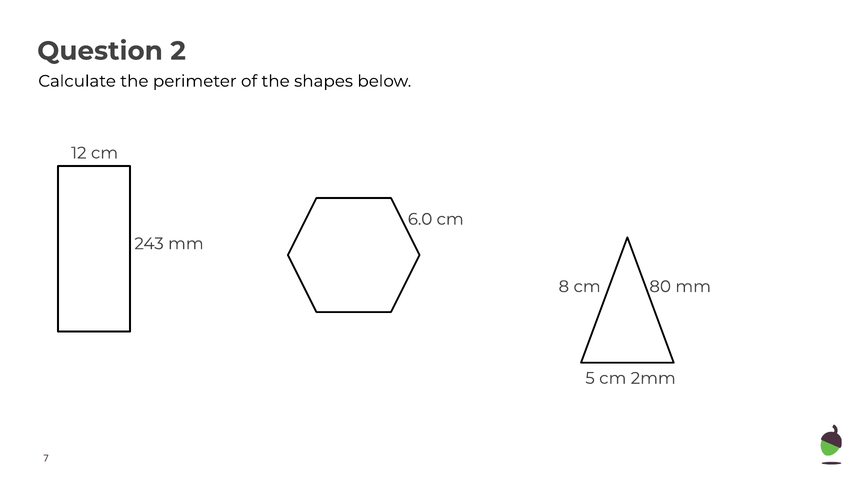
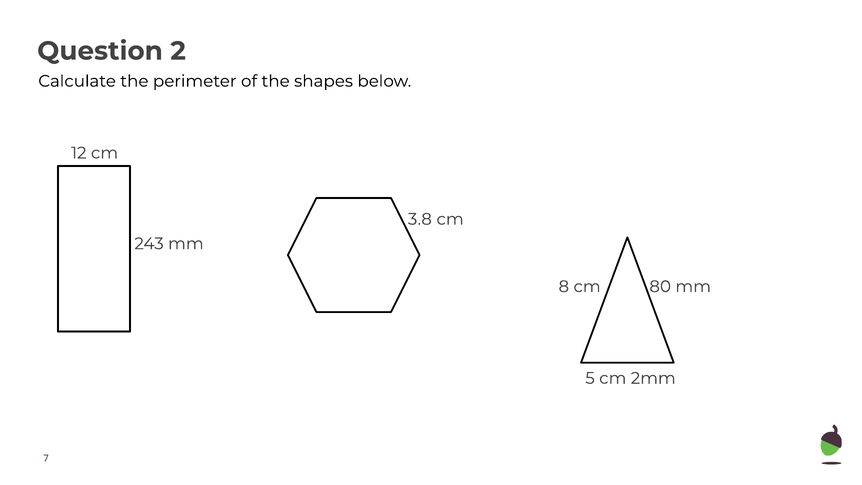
6.0: 6.0 -> 3.8
